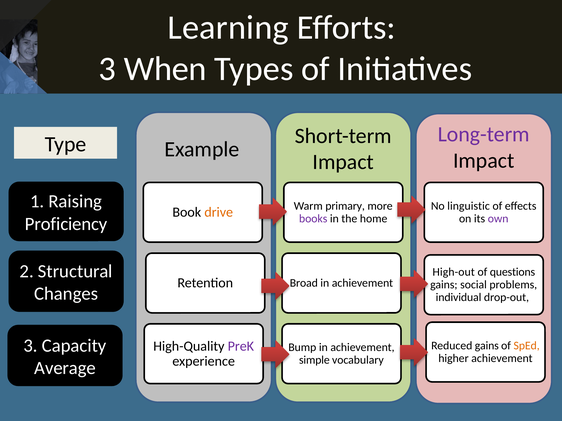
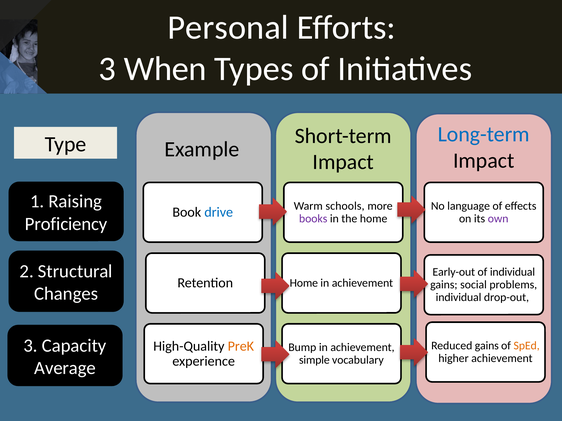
Learning: Learning -> Personal
Long-term colour: purple -> blue
primary: primary -> schools
linguistic: linguistic -> language
drive colour: orange -> blue
High-out: High-out -> Early-out
of questions: questions -> individual
Broad at (304, 283): Broad -> Home
PreK colour: purple -> orange
